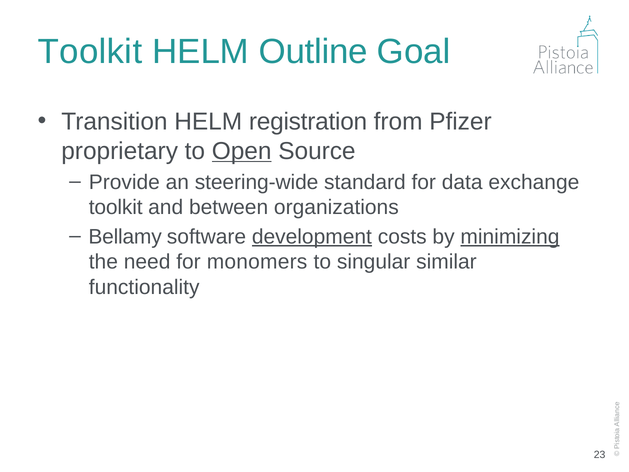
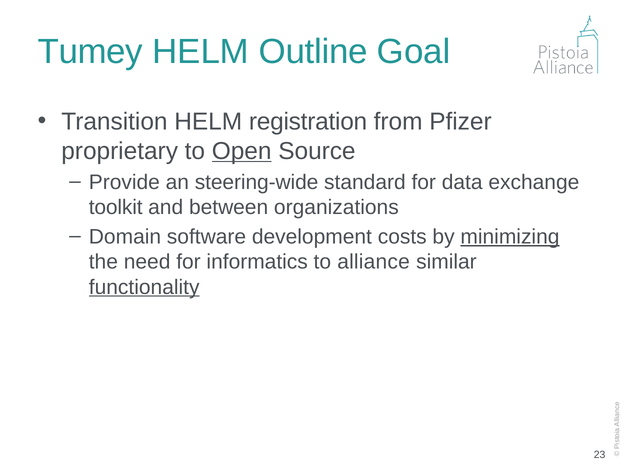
Toolkit at (90, 51): Toolkit -> Tumey
Bellamy: Bellamy -> Domain
development underline: present -> none
monomers: monomers -> informatics
singular: singular -> alliance
functionality underline: none -> present
